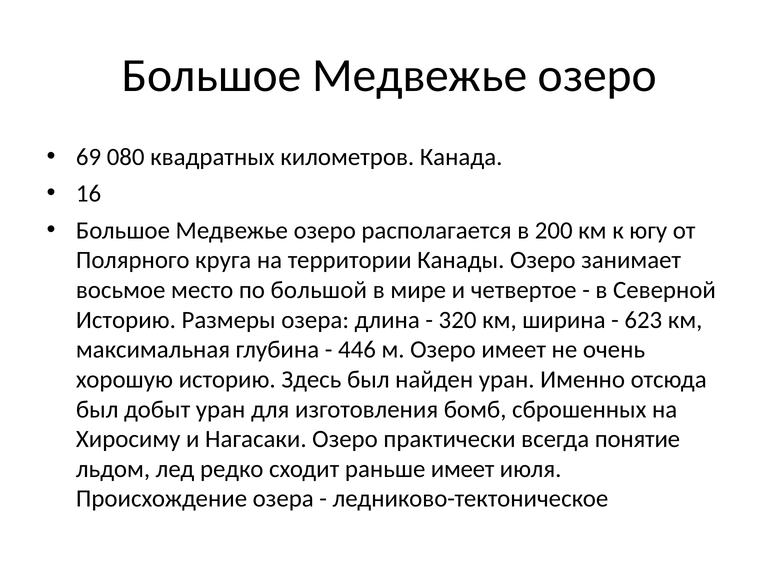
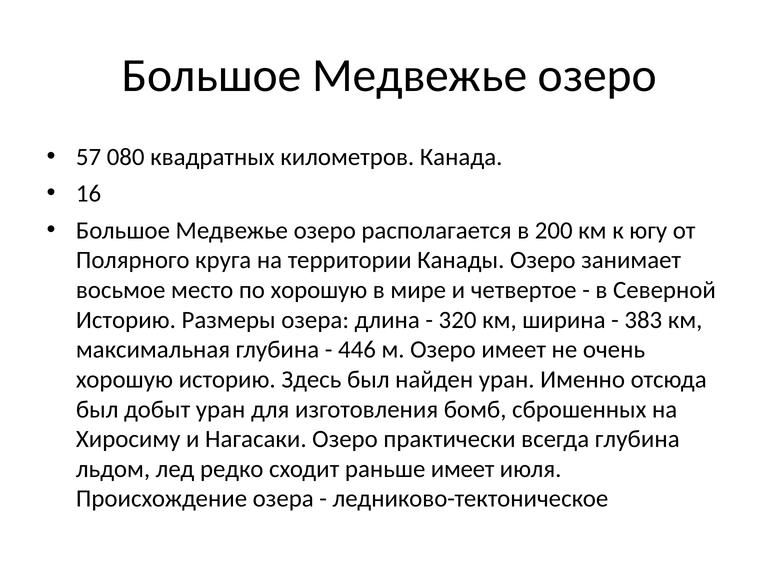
69: 69 -> 57
по большой: большой -> хорошую
623: 623 -> 383
всегда понятие: понятие -> глубина
